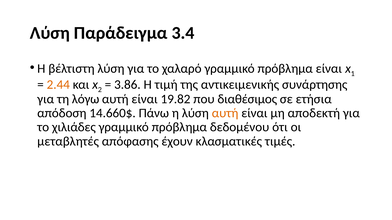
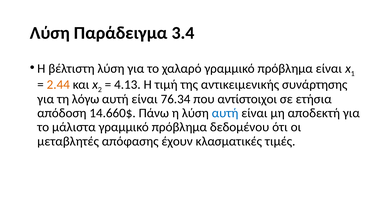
3.86: 3.86 -> 4.13
19.82: 19.82 -> 76.34
διαθέσιμος: διαθέσιμος -> αντίστοιχοι
αυτή at (225, 113) colour: orange -> blue
χιλιάδες: χιλιάδες -> μάλιστα
